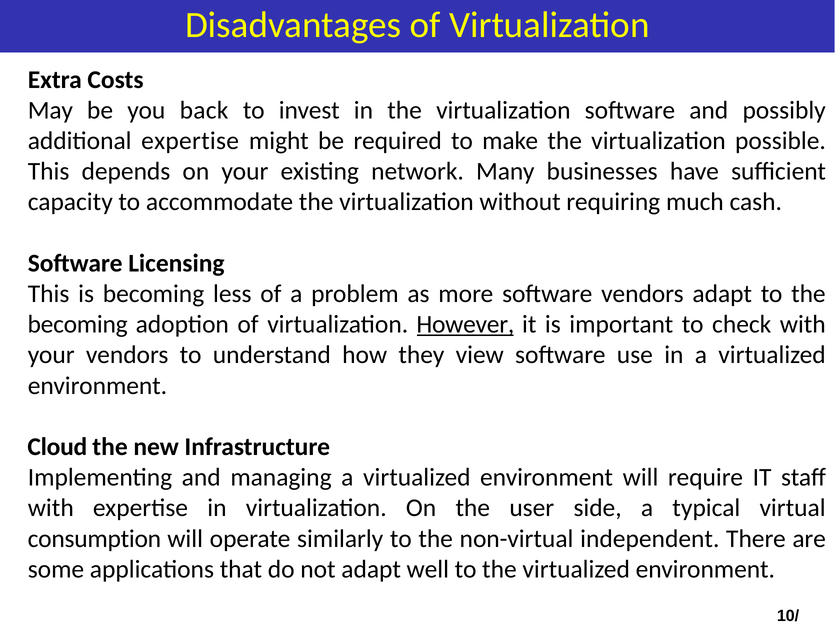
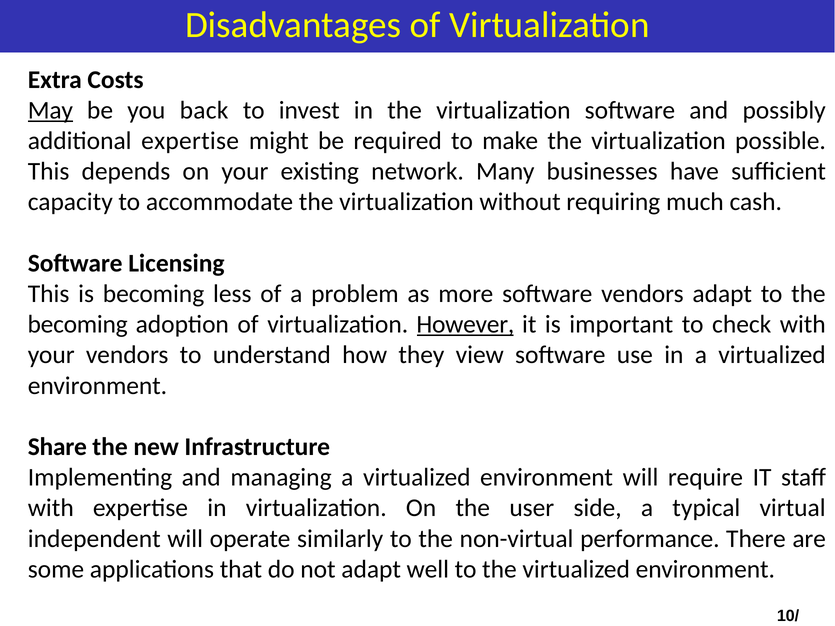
May underline: none -> present
Cloud: Cloud -> Share
consumption: consumption -> independent
independent: independent -> performance
